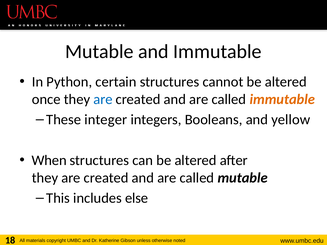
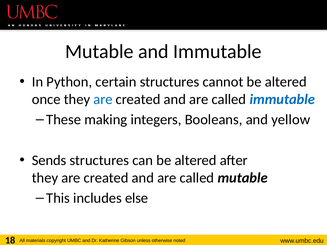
immutable at (282, 99) colour: orange -> blue
integer: integer -> making
When: When -> Sends
